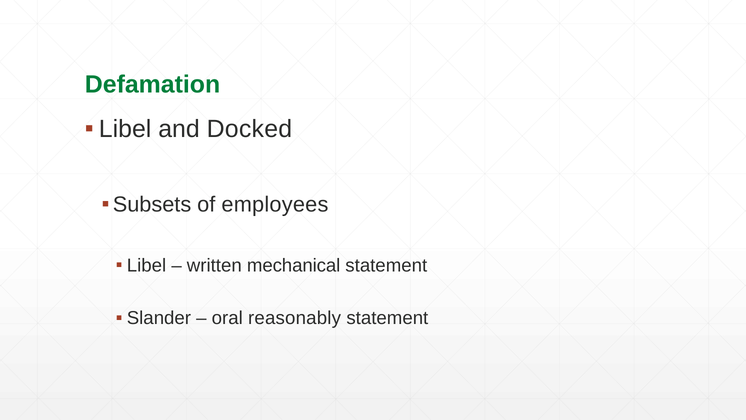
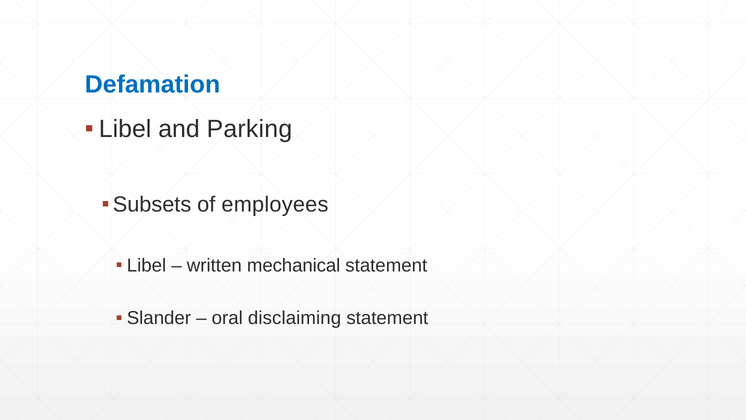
Defamation colour: green -> blue
Docked: Docked -> Parking
reasonably: reasonably -> disclaiming
